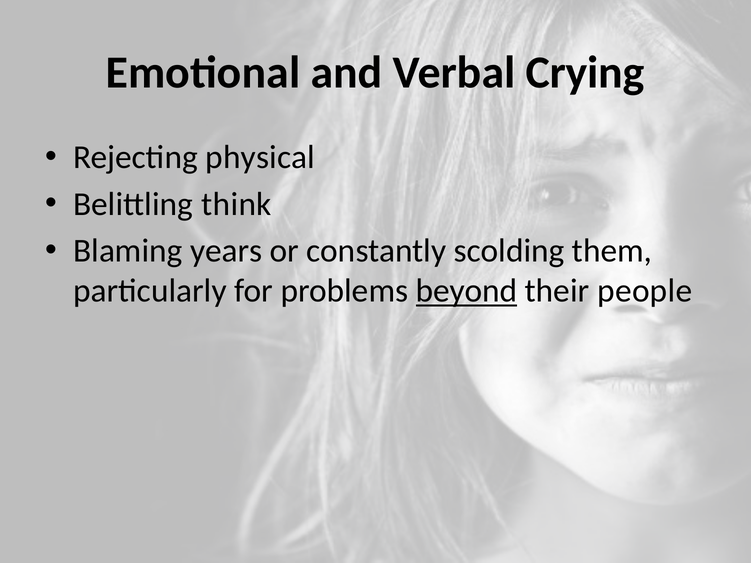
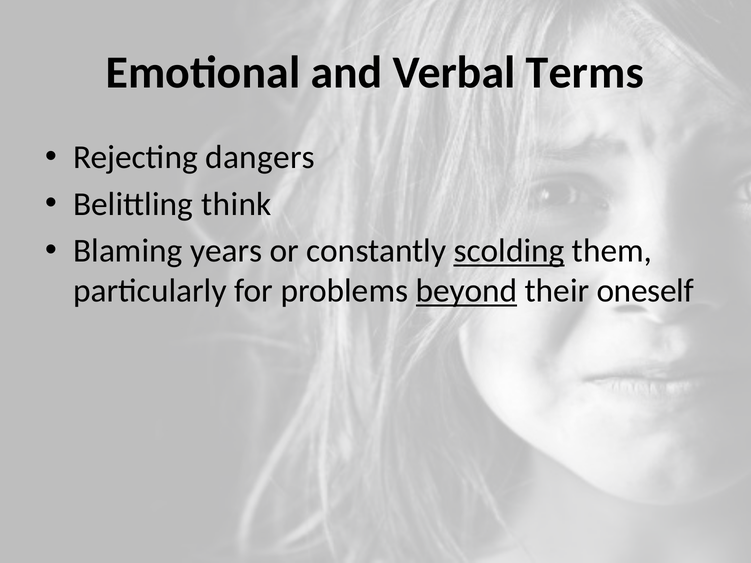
Crying: Crying -> Terms
physical: physical -> dangers
scolding underline: none -> present
people: people -> oneself
